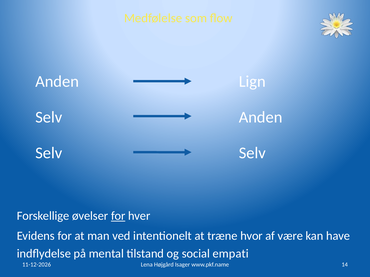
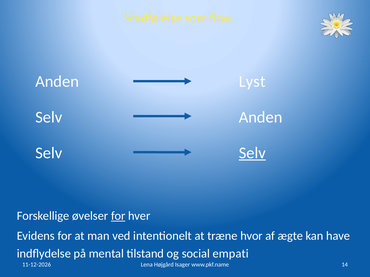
Lign: Lign -> Lyst
Selv at (252, 153) underline: none -> present
være: være -> ægte
